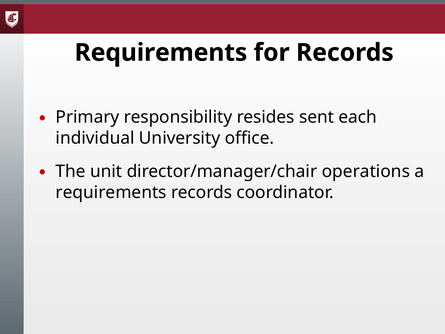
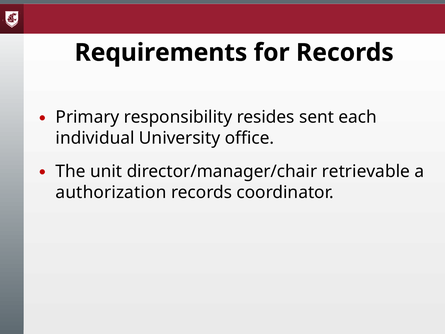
operations: operations -> retrievable
requirements at (111, 192): requirements -> authorization
